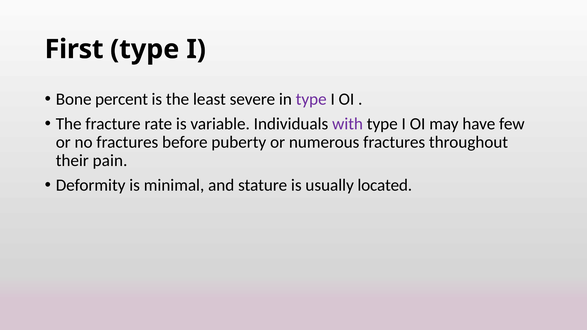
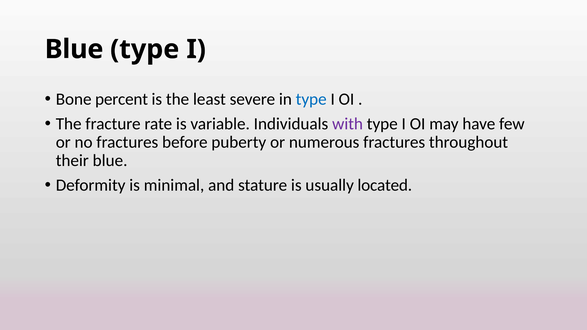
First at (74, 49): First -> Blue
type at (311, 99) colour: purple -> blue
their pain: pain -> blue
